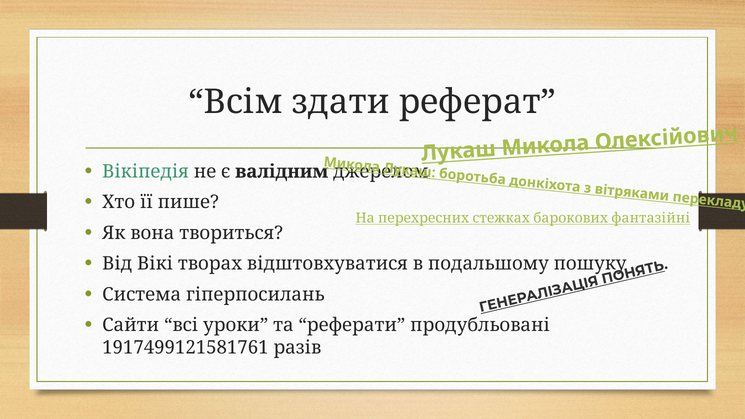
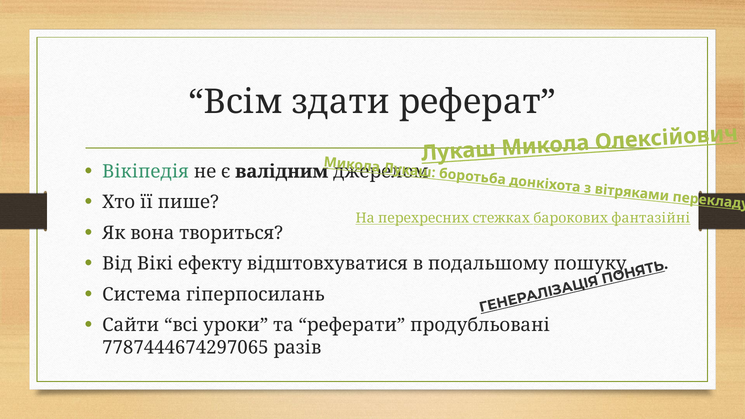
творах: творах -> ефекту
1917499121581761: 1917499121581761 -> 7787444674297065
